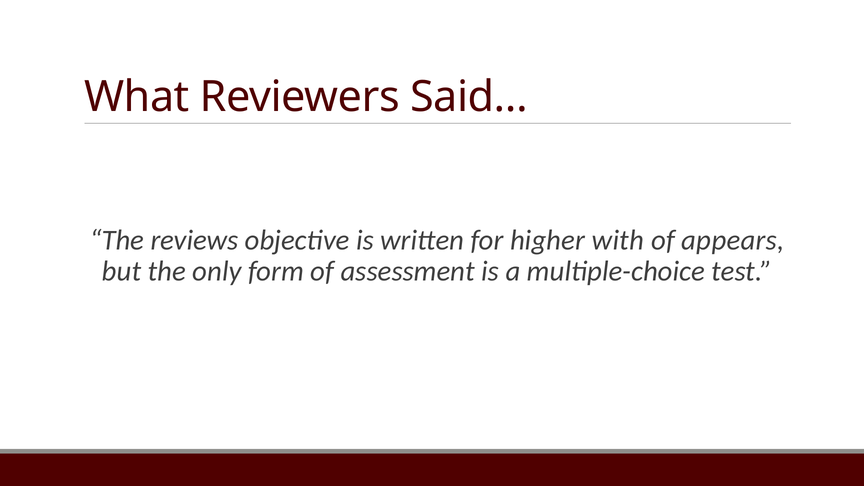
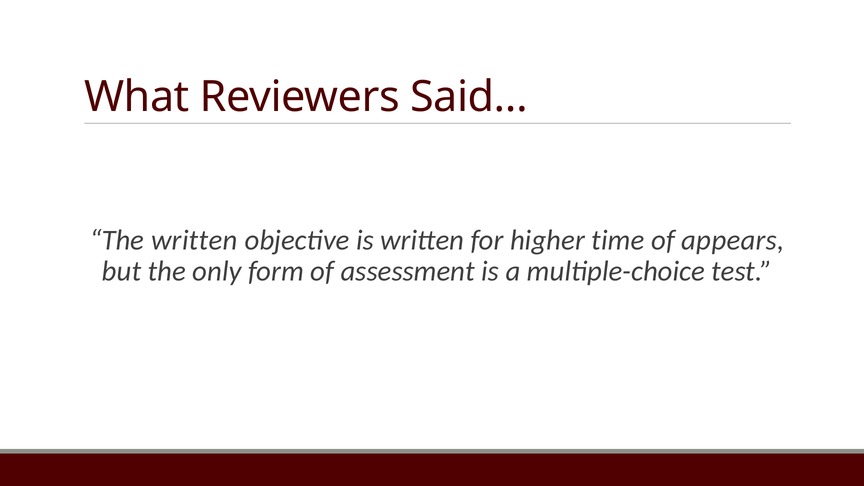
The reviews: reviews -> written
with: with -> time
